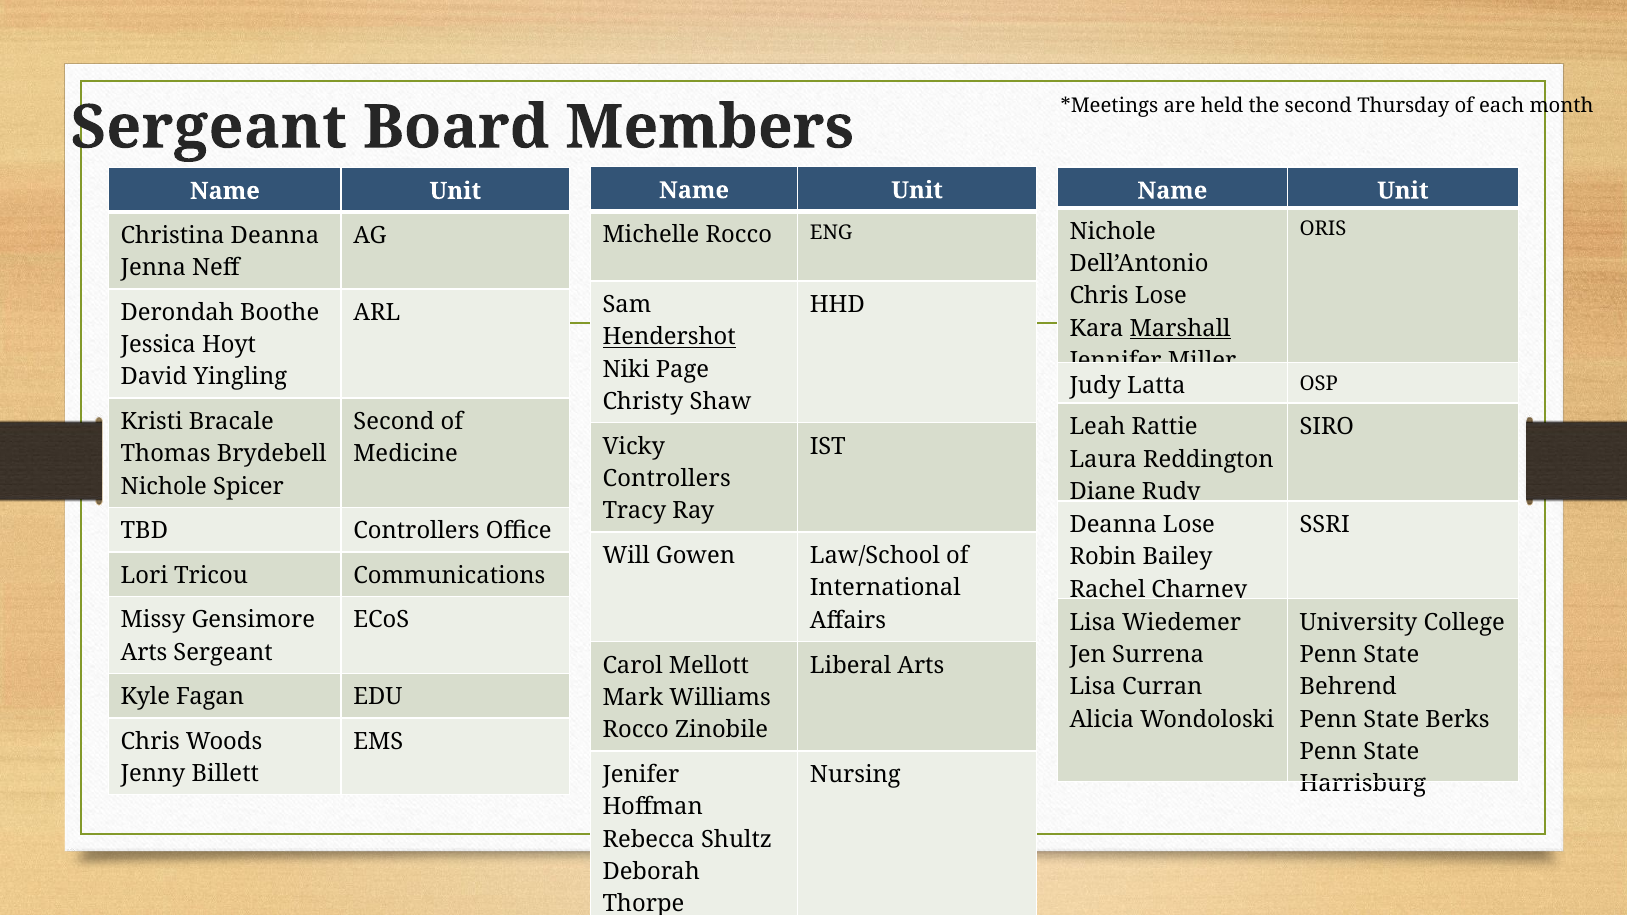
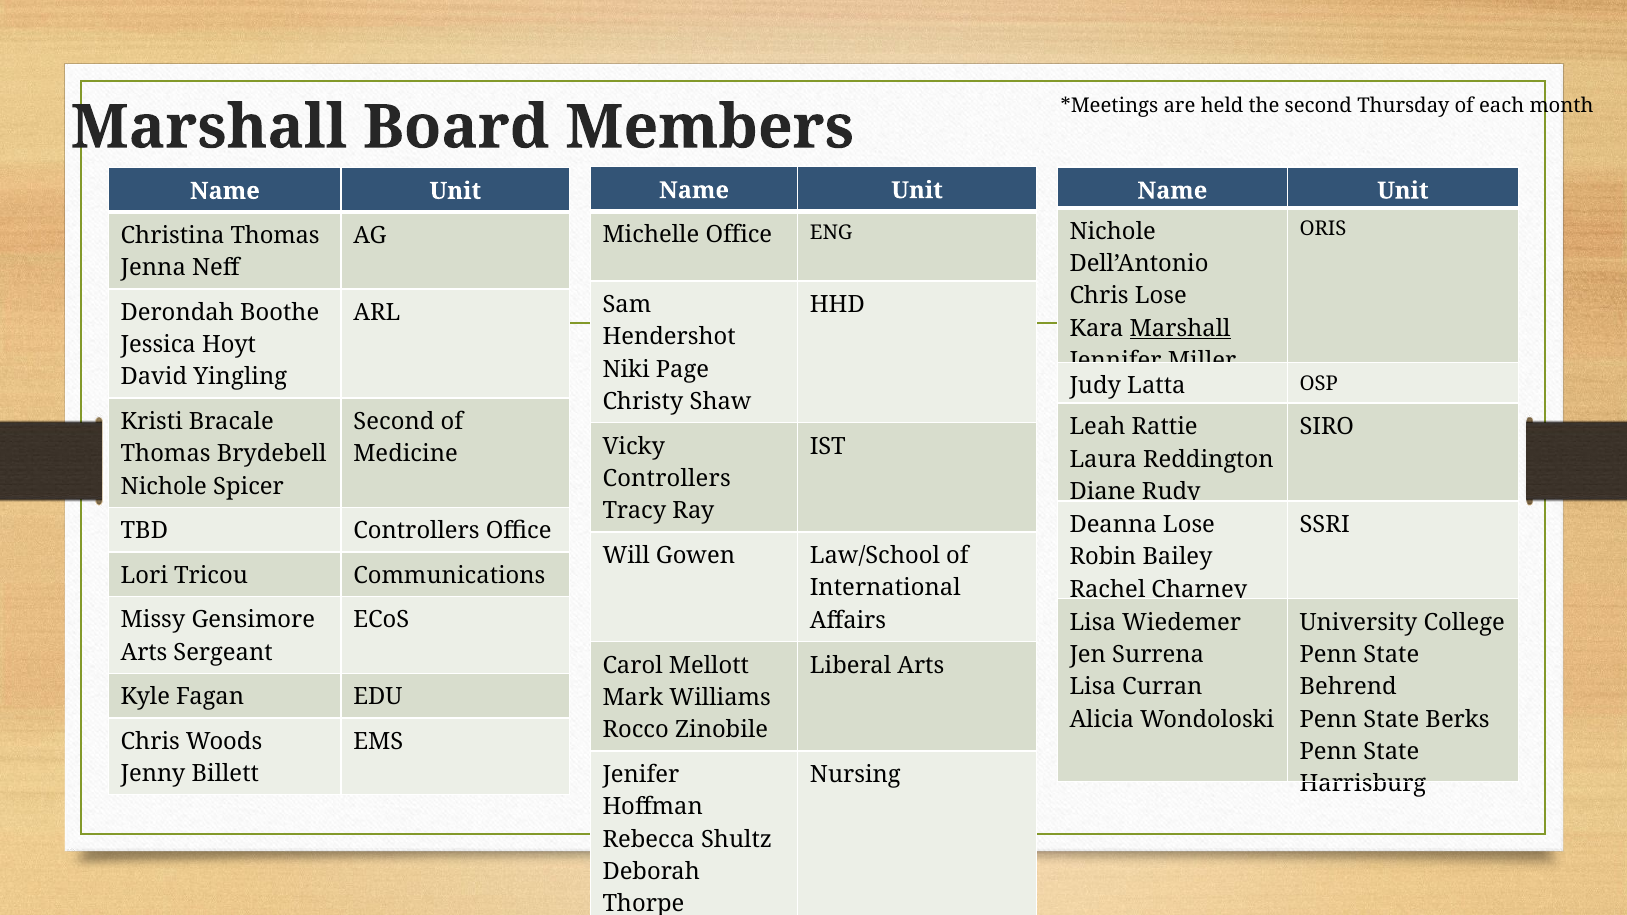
Sergeant at (209, 127): Sergeant -> Marshall
Michelle Rocco: Rocco -> Office
Christina Deanna: Deanna -> Thomas
Hendershot underline: present -> none
